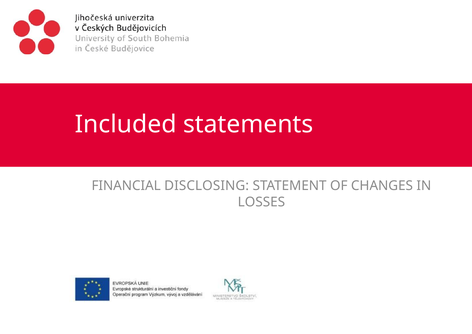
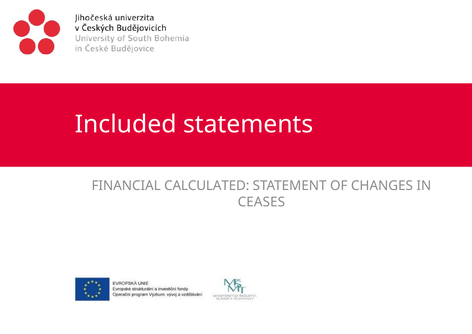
DISCLOSING: DISCLOSING -> CALCULATED
LOSSES: LOSSES -> CEASES
